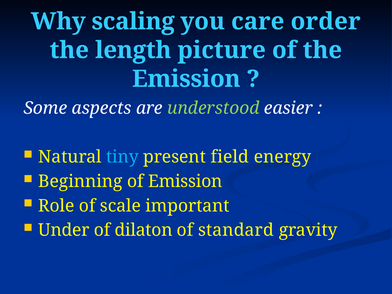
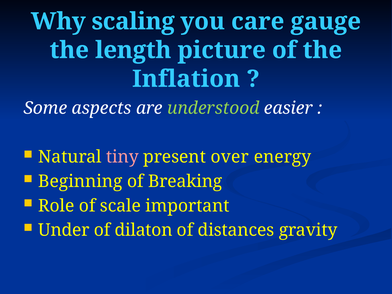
order: order -> gauge
Emission at (186, 79): Emission -> Inflation
tiny colour: light blue -> pink
field: field -> over
of Emission: Emission -> Breaking
standard: standard -> distances
